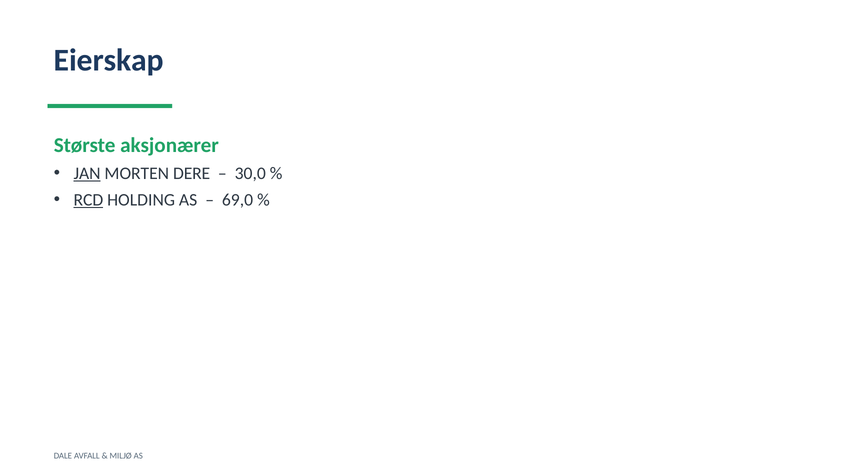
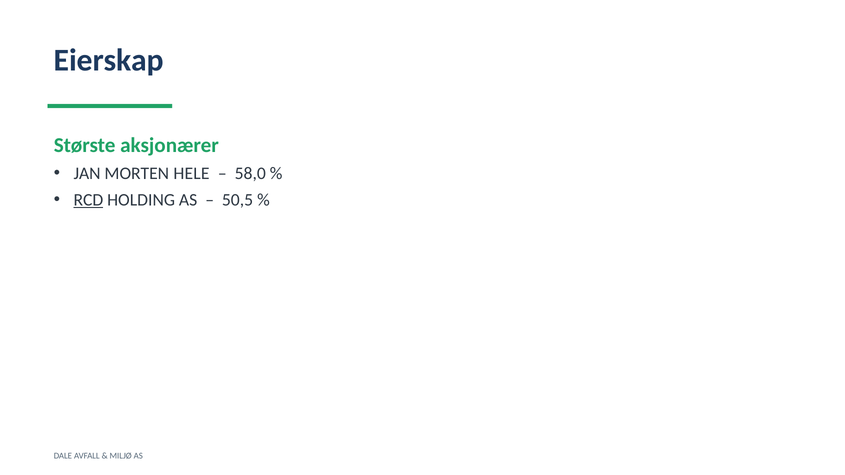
JAN underline: present -> none
DERE: DERE -> HELE
30,0: 30,0 -> 58,0
69,0: 69,0 -> 50,5
